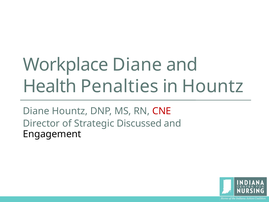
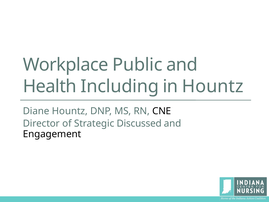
Workplace Diane: Diane -> Public
Penalties: Penalties -> Including
CNE colour: red -> black
